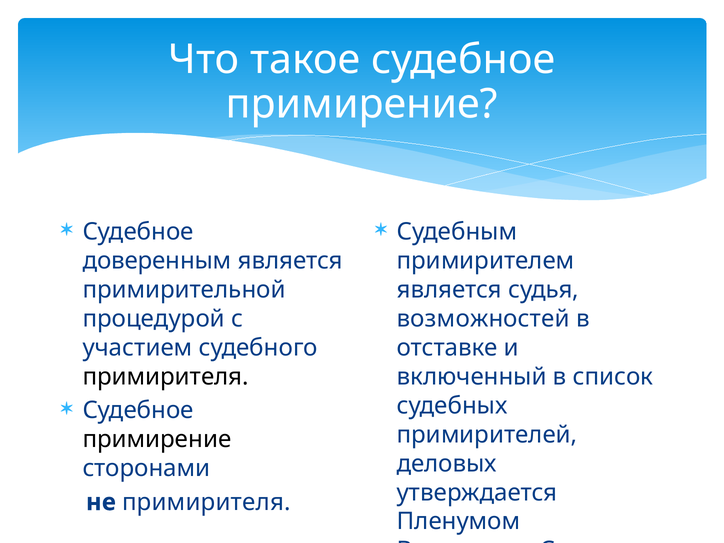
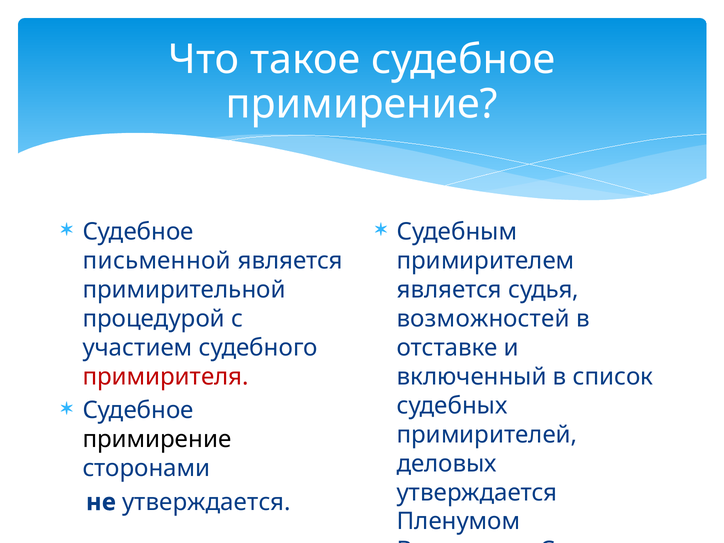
доверенным: доверенным -> письменной
примирителя at (166, 377) colour: black -> red
не примирителя: примирителя -> утверждается
